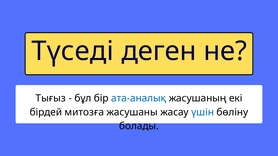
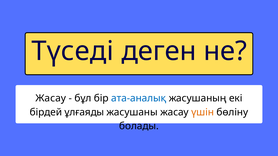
Тығыз at (51, 98): Тығыз -> Жасау
митозға: митозға -> ұлғаяды
үшін colour: blue -> orange
